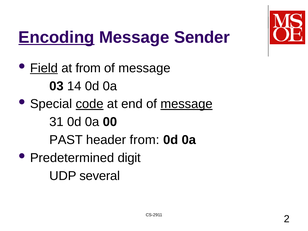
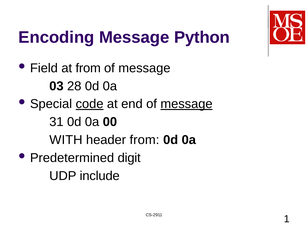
Encoding underline: present -> none
Sender: Sender -> Python
Field underline: present -> none
14: 14 -> 28
PAST: PAST -> WITH
several: several -> include
2: 2 -> 1
